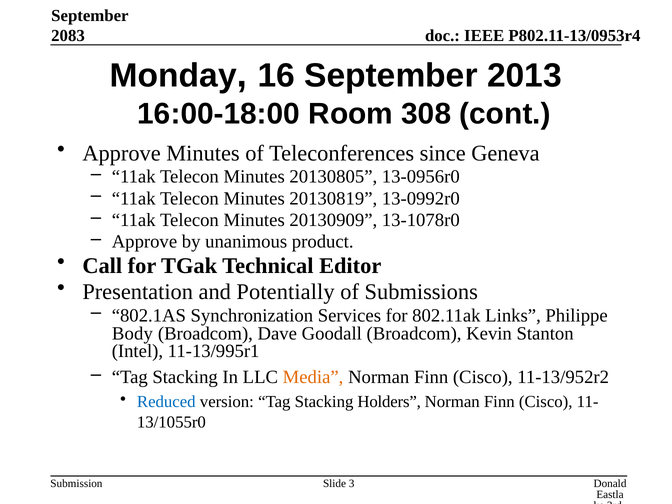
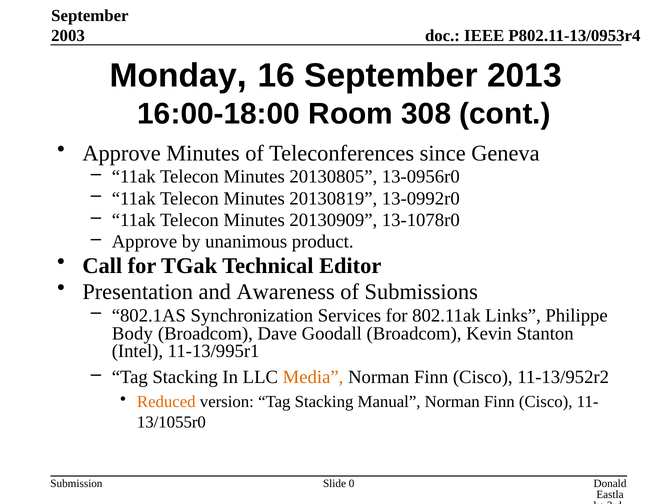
2083: 2083 -> 2003
Potentially: Potentially -> Awareness
Reduced colour: blue -> orange
Holders: Holders -> Manual
3: 3 -> 0
